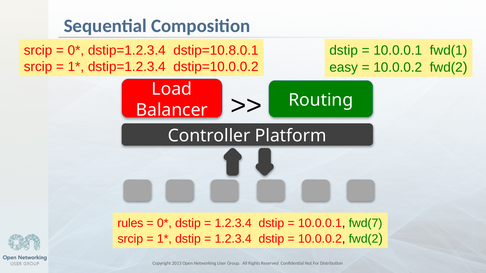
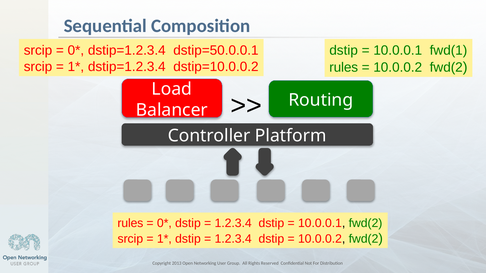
dstip=10.8.0.1: dstip=10.8.0.1 -> dstip=50.0.0.1
easy at (344, 67): easy -> rules
10.0.0.1 fwd(7: fwd(7 -> fwd(2
